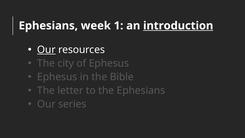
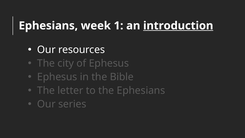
Our at (46, 50) underline: present -> none
